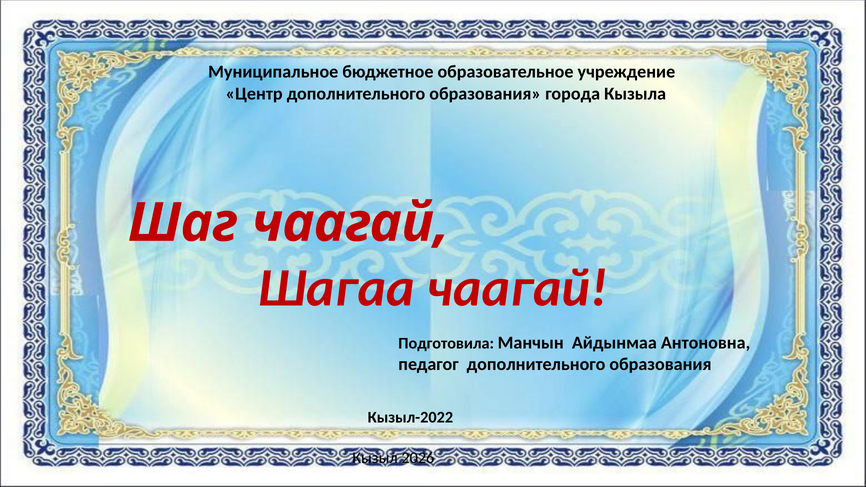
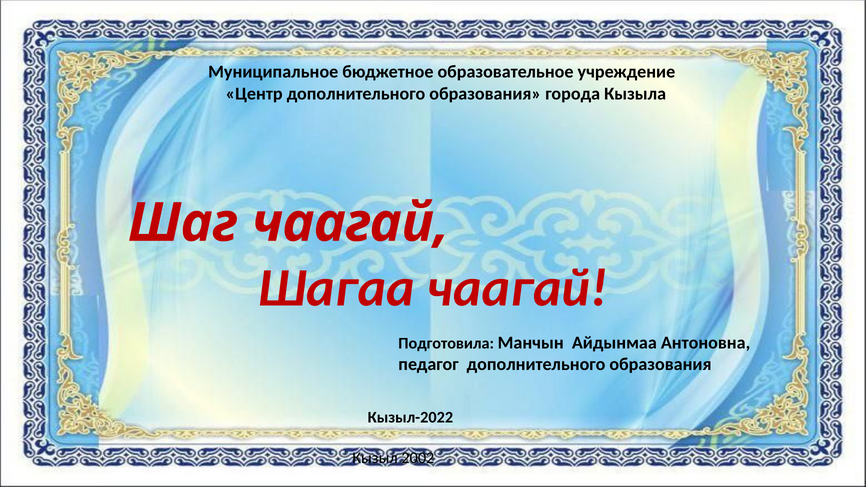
2026: 2026 -> 2002
